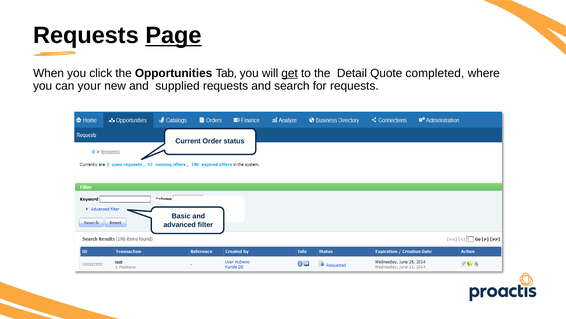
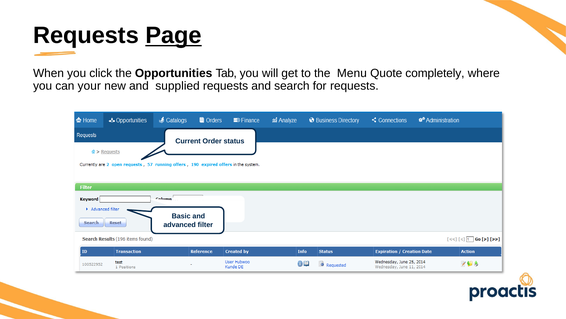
get underline: present -> none
Detail: Detail -> Menu
completed: completed -> completely
